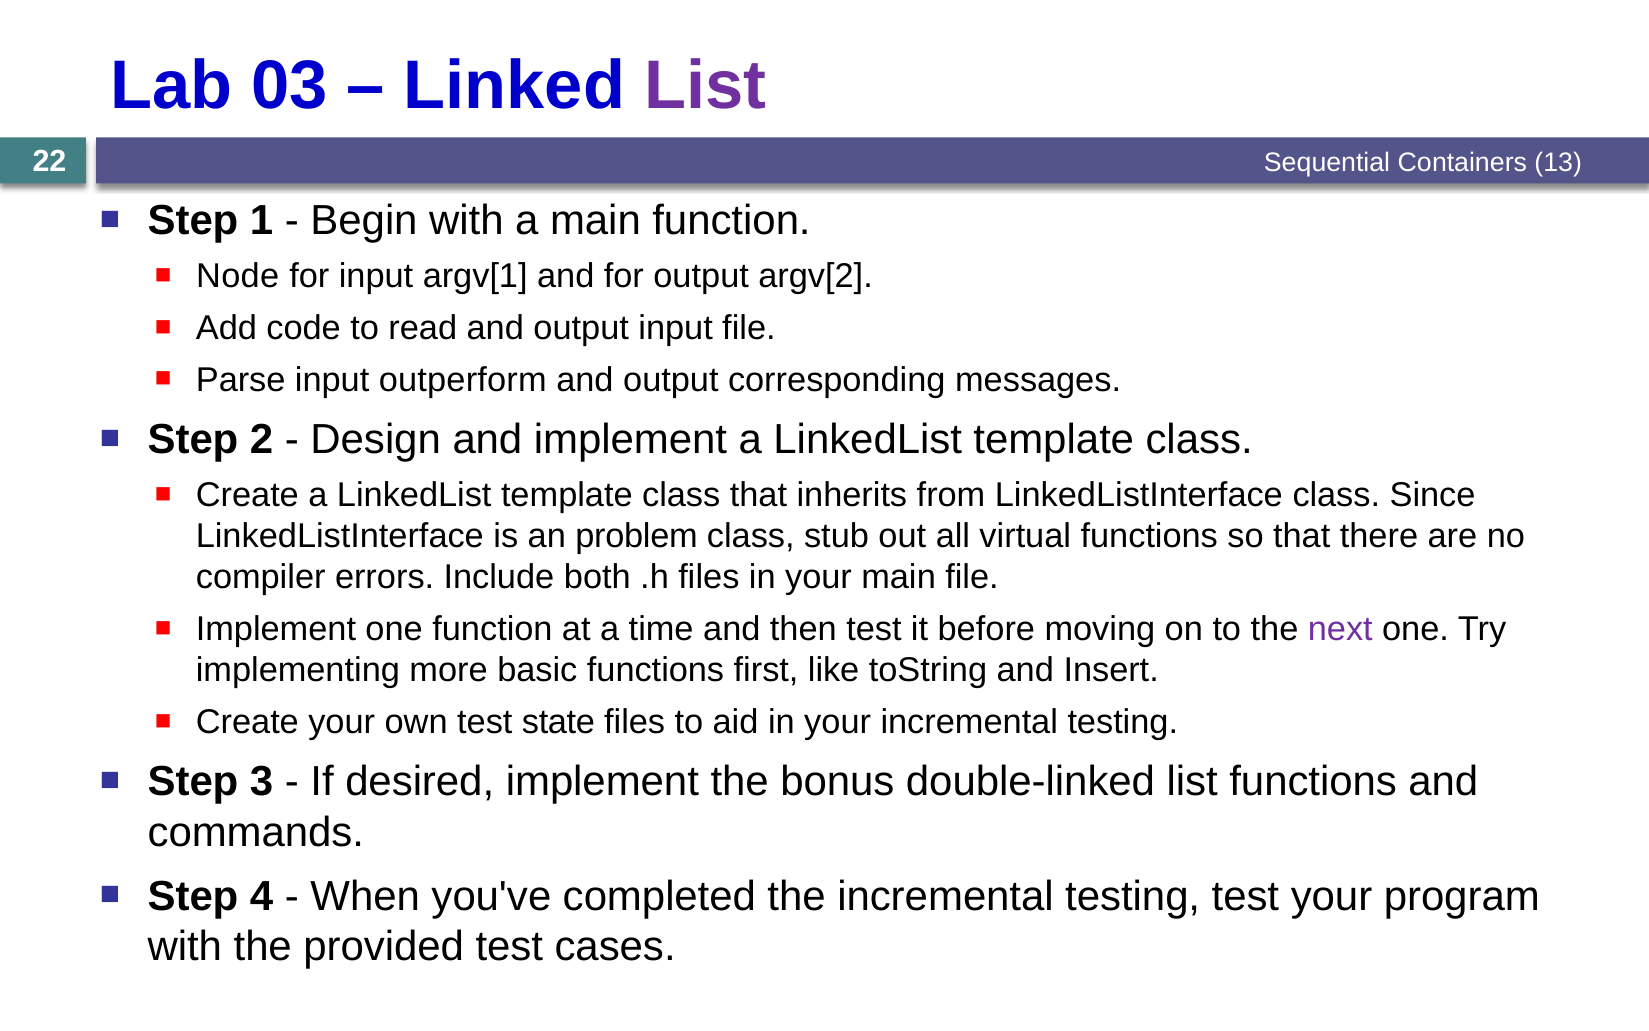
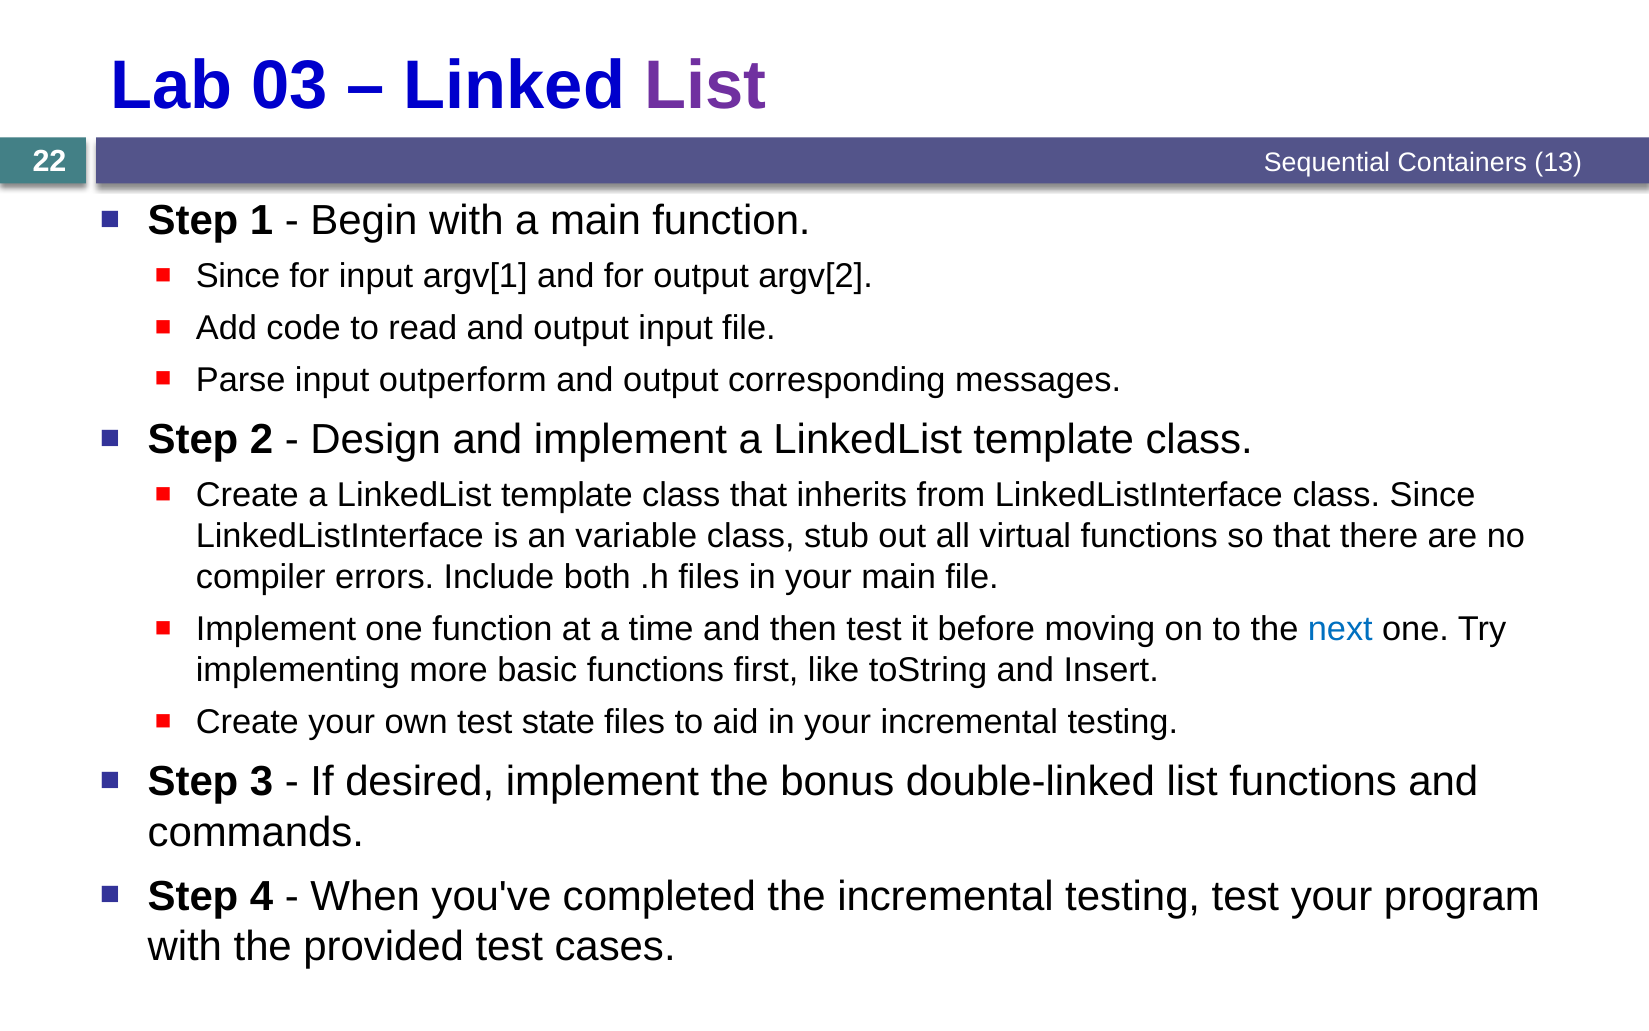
Node at (238, 276): Node -> Since
problem: problem -> variable
next colour: purple -> blue
